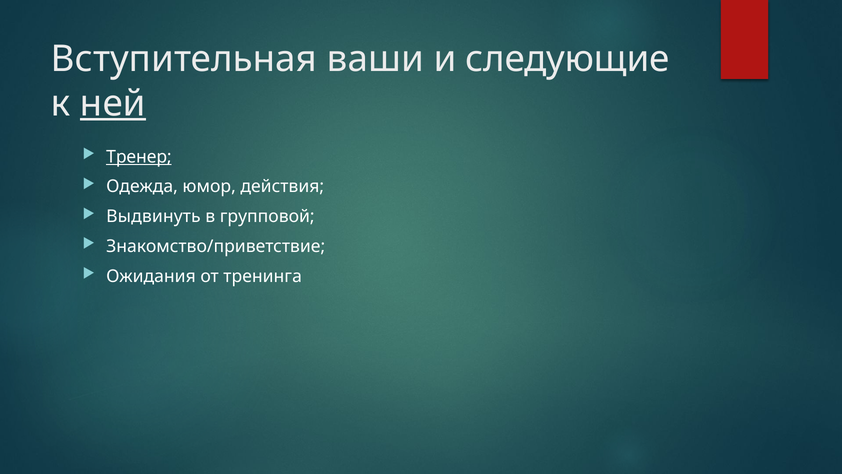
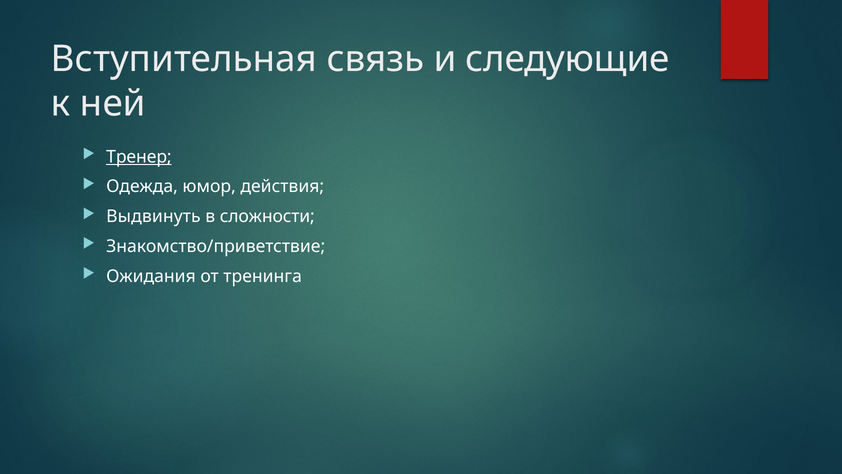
ваши: ваши -> связь
ней underline: present -> none
групповой: групповой -> сложности
